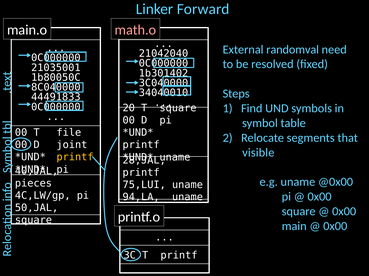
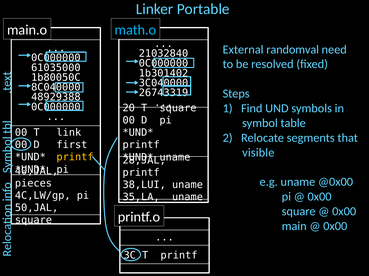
Forward: Forward -> Portable
math.o colour: pink -> light blue
21042040: 21042040 -> 21032840
21035001: 21035001 -> 61035000
34040010: 34040010 -> 26743319
44491833: 44491833 -> 48929388
file: file -> link
joint: joint -> first
75,LUI: 75,LUI -> 38,LUI
94,LA: 94,LA -> 35,LA
